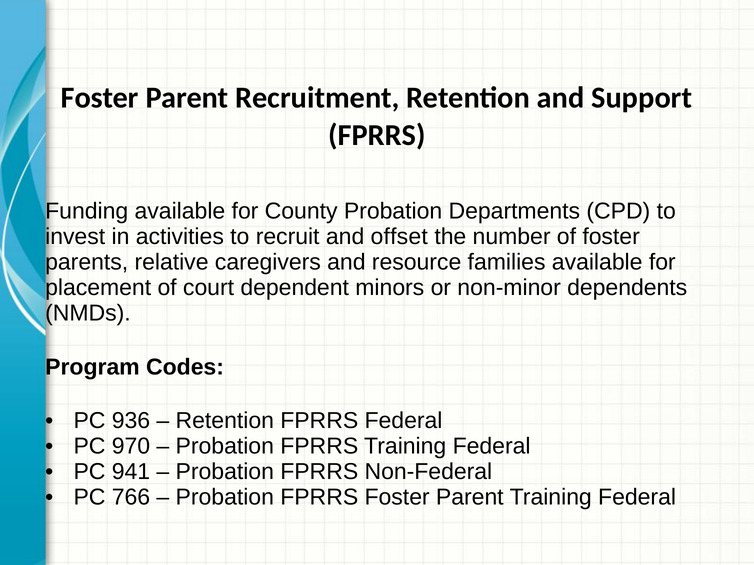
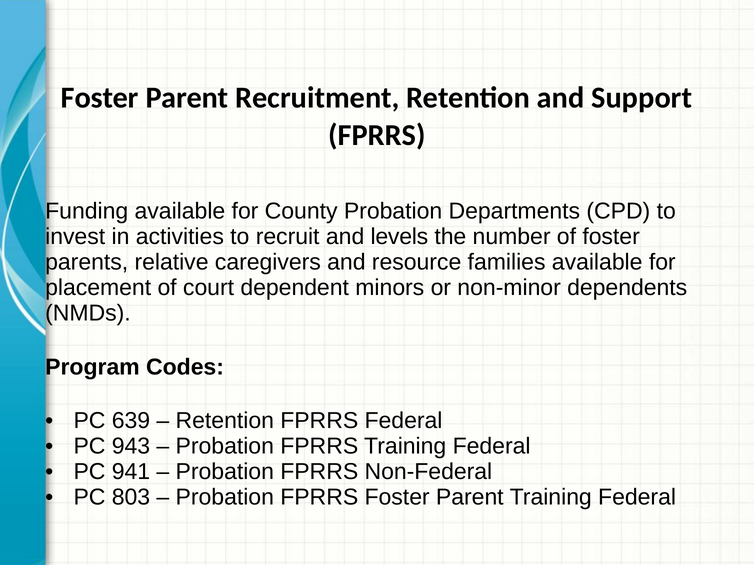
offset: offset -> levels
936: 936 -> 639
970: 970 -> 943
766: 766 -> 803
